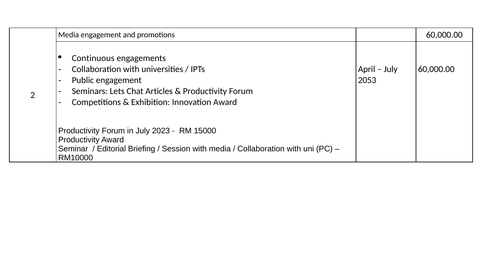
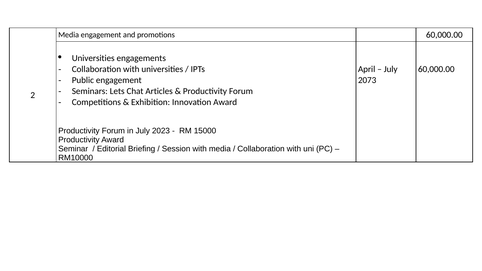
Continuous at (93, 58): Continuous -> Universities
2053: 2053 -> 2073
